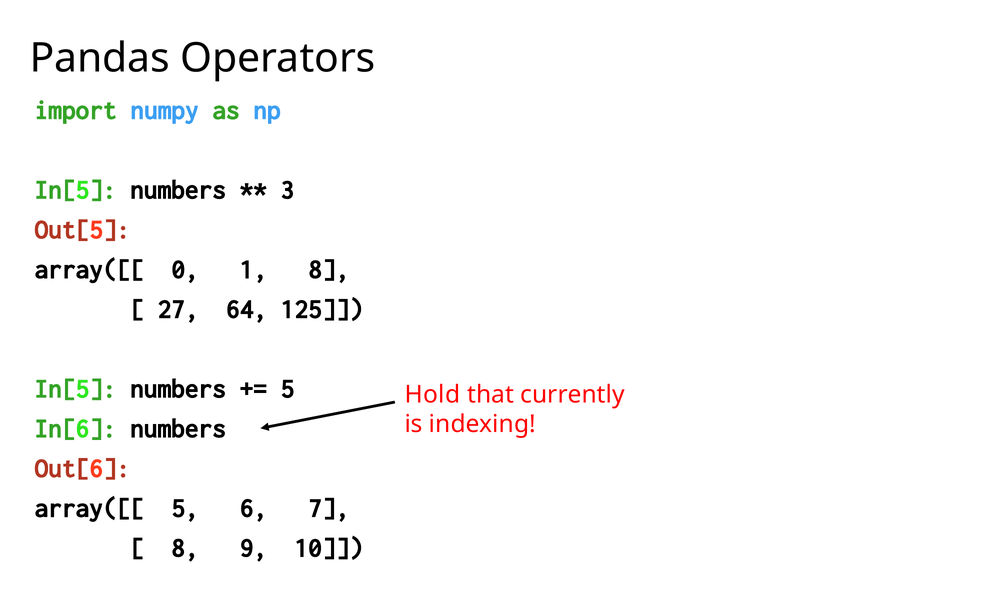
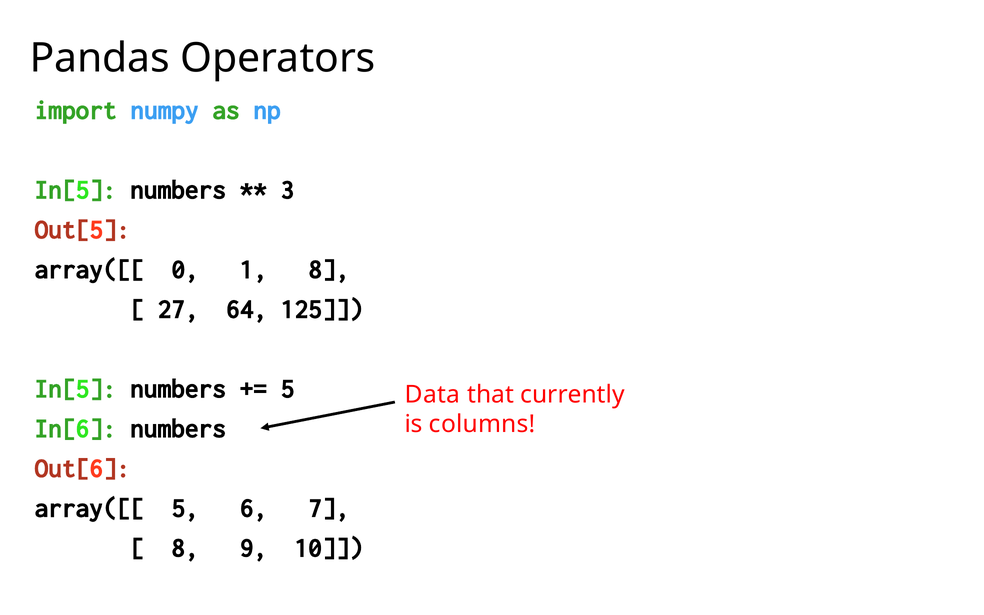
Hold: Hold -> Data
indexing: indexing -> columns
